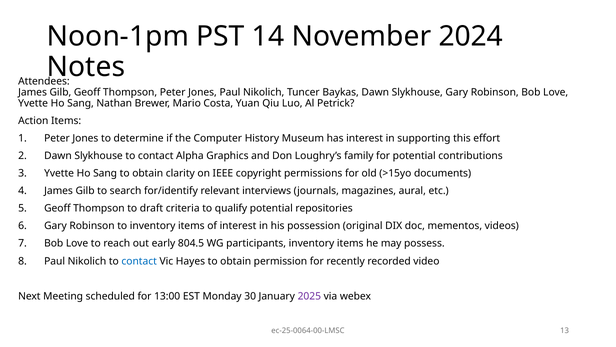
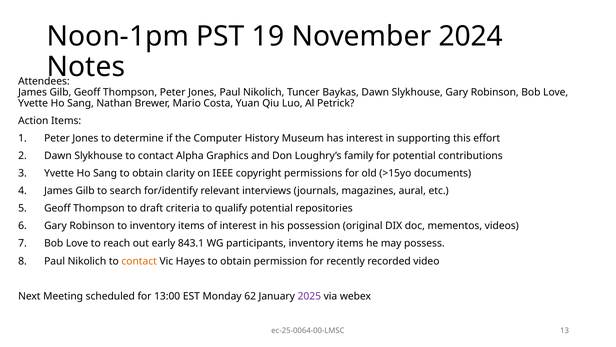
14: 14 -> 19
804.5: 804.5 -> 843.1
contact at (139, 261) colour: blue -> orange
30: 30 -> 62
